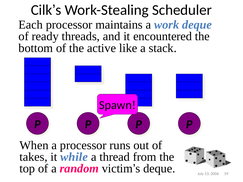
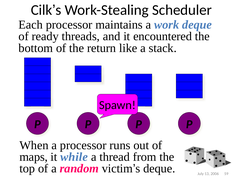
active: active -> return
takes: takes -> maps
